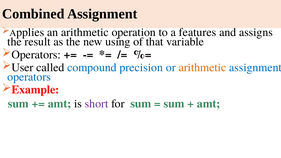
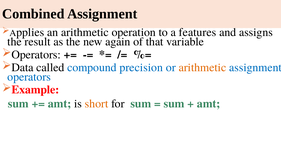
using: using -> again
User: User -> Data
short colour: purple -> orange
